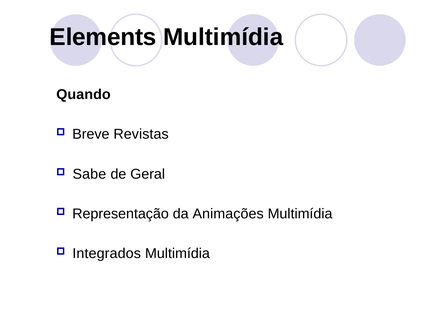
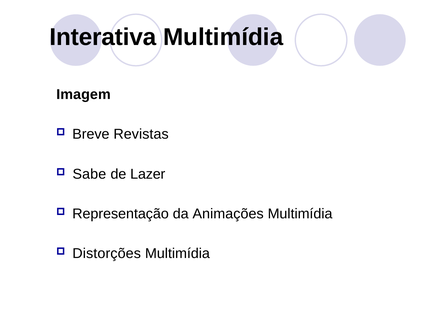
Elements: Elements -> Interativa
Quando: Quando -> Imagem
Geral: Geral -> Lazer
Integrados: Integrados -> Distorções
